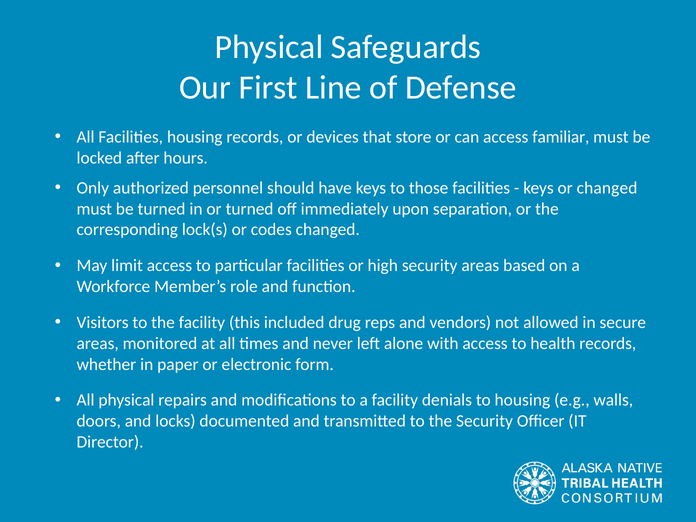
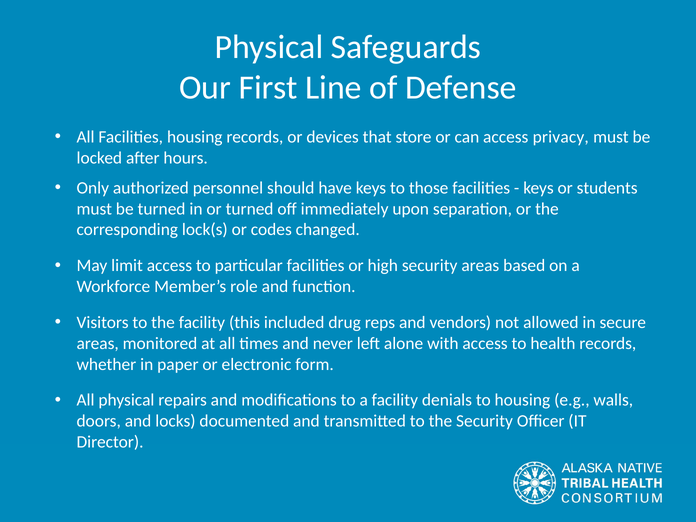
familiar: familiar -> privacy
or changed: changed -> students
